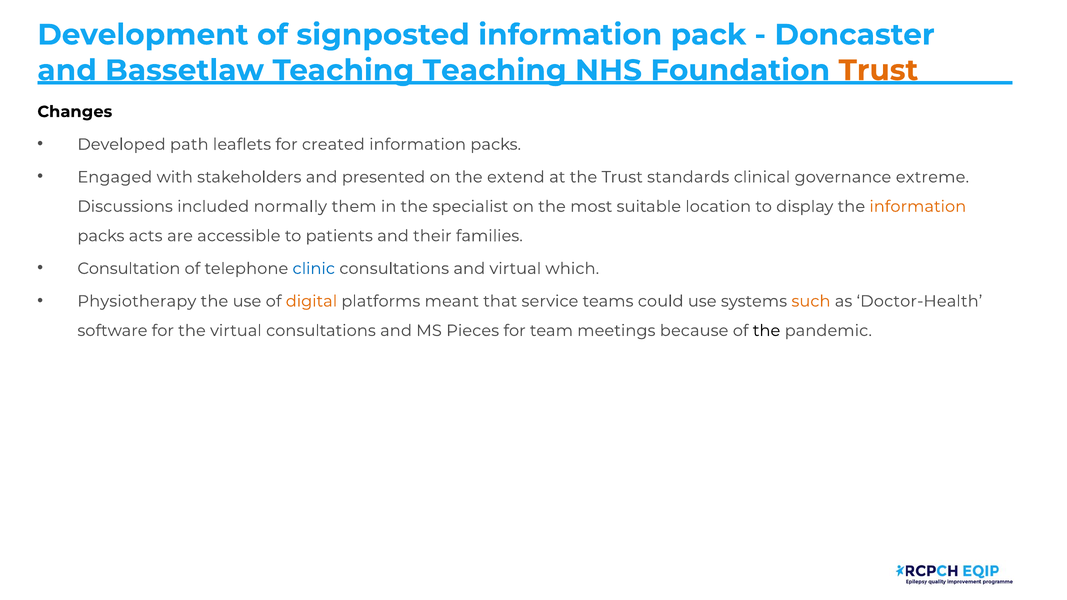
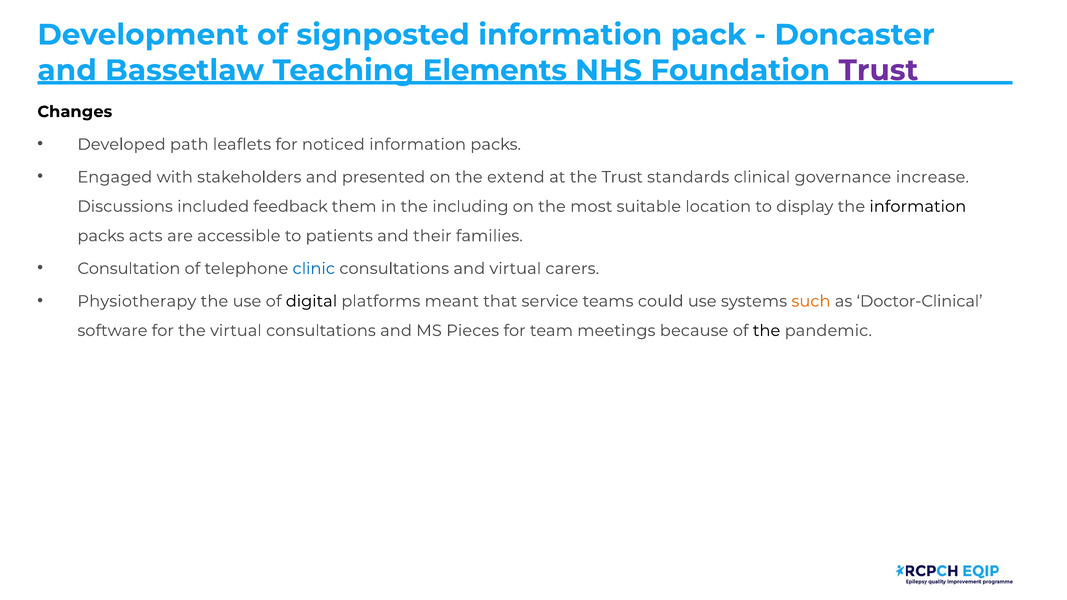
Teaching Teaching: Teaching -> Elements
Trust at (878, 70) colour: orange -> purple
created: created -> noticed
extreme: extreme -> increase
normally: normally -> feedback
specialist: specialist -> including
information at (918, 207) colour: orange -> black
which: which -> carers
digital colour: orange -> black
Doctor-Health: Doctor-Health -> Doctor-Clinical
